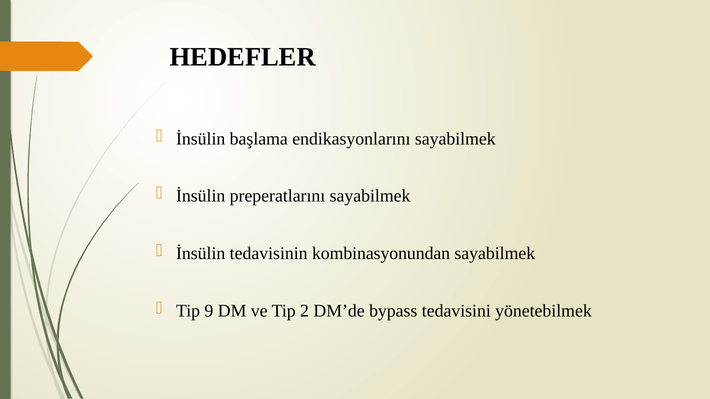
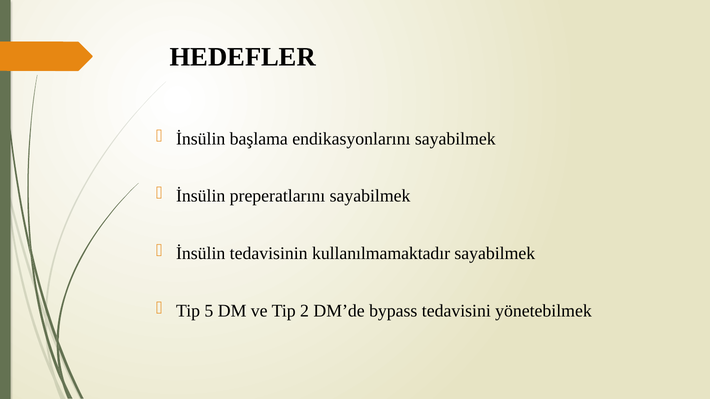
kombinasyonundan: kombinasyonundan -> kullanılmamaktadır
9: 9 -> 5
